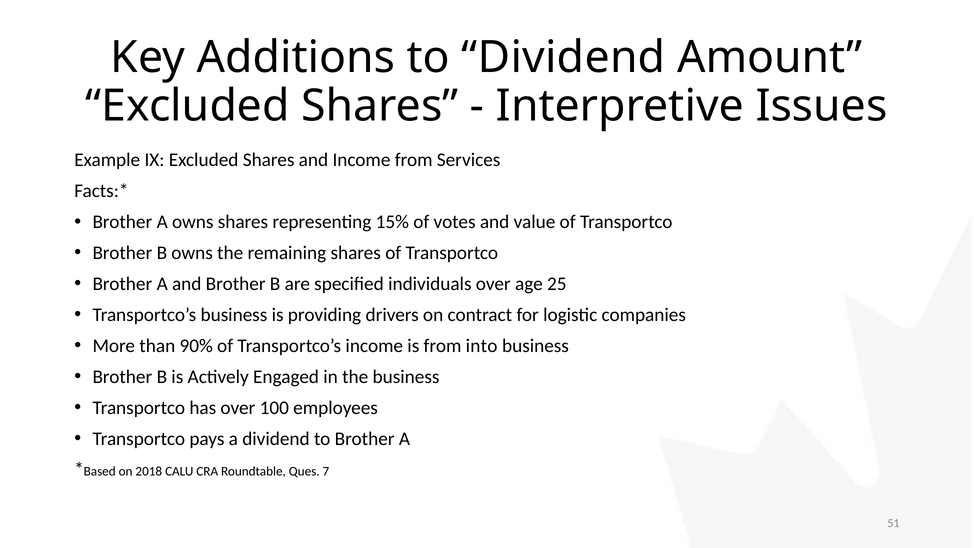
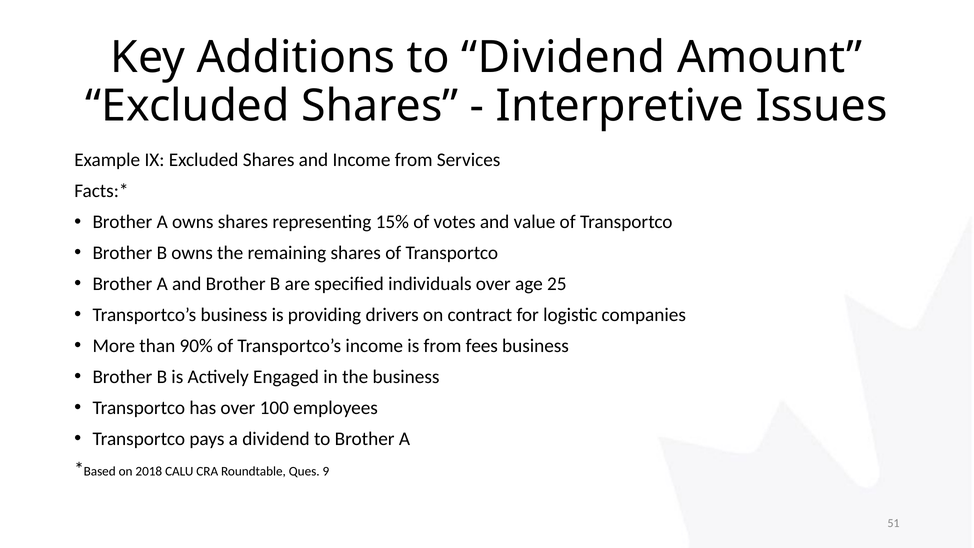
into: into -> fees
7: 7 -> 9
